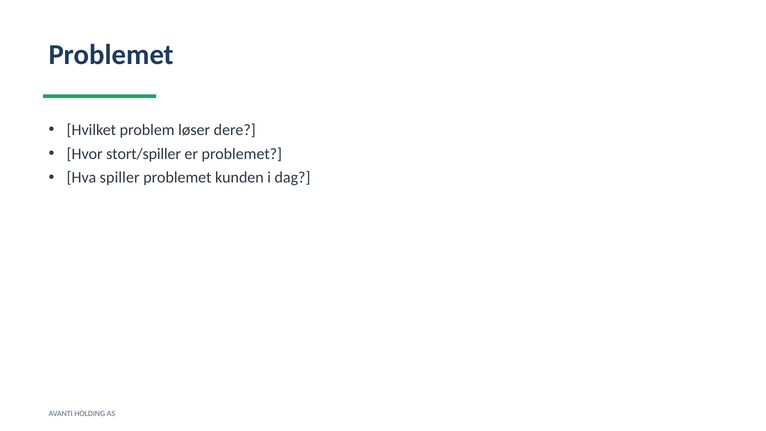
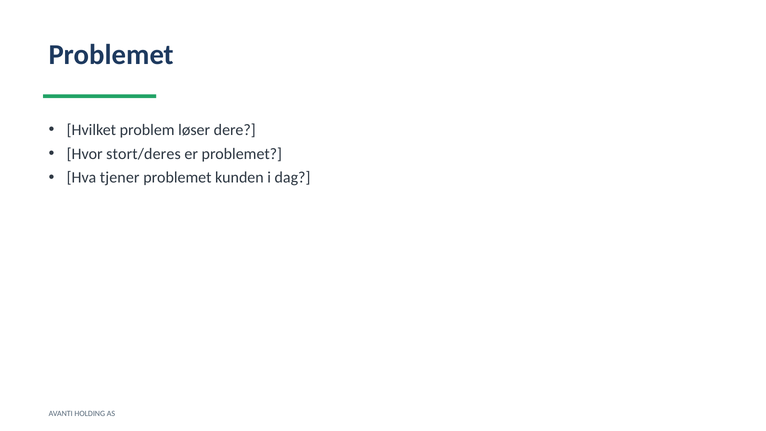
stort/spiller: stort/spiller -> stort/deres
spiller: spiller -> tjener
